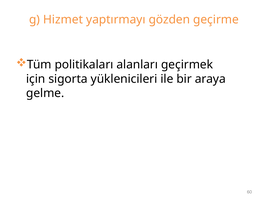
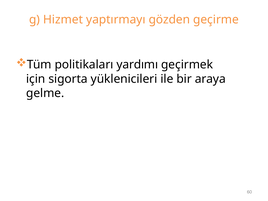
alanları: alanları -> yardımı
